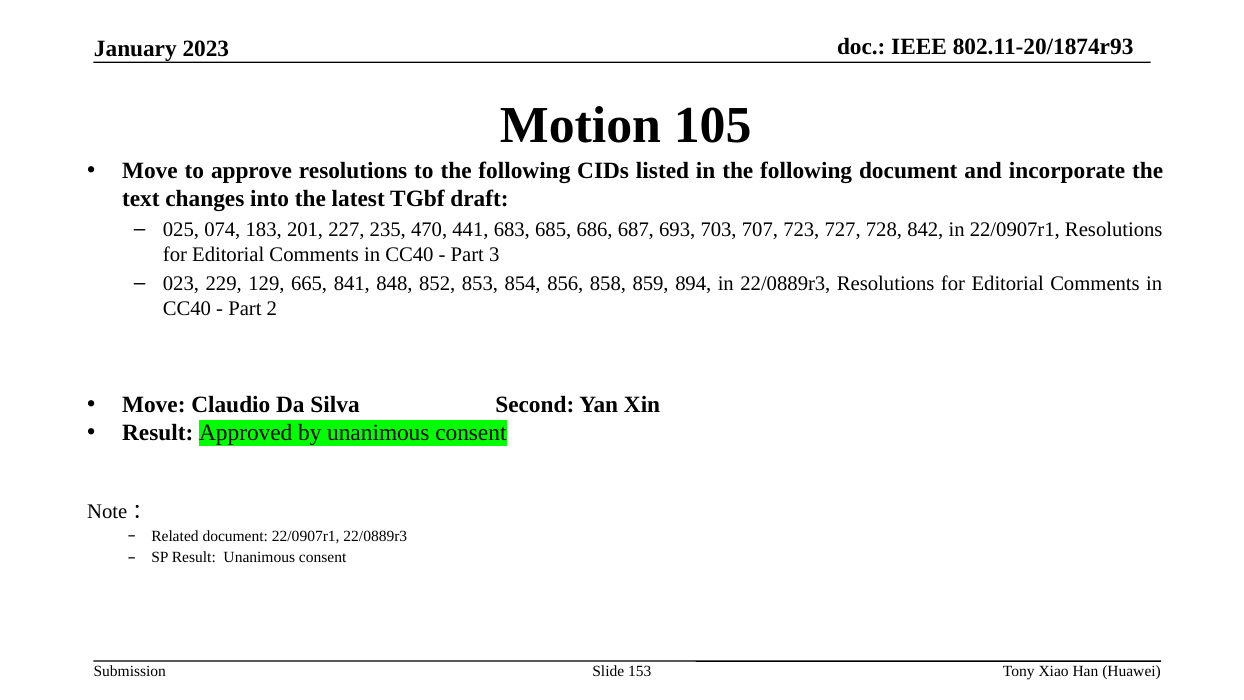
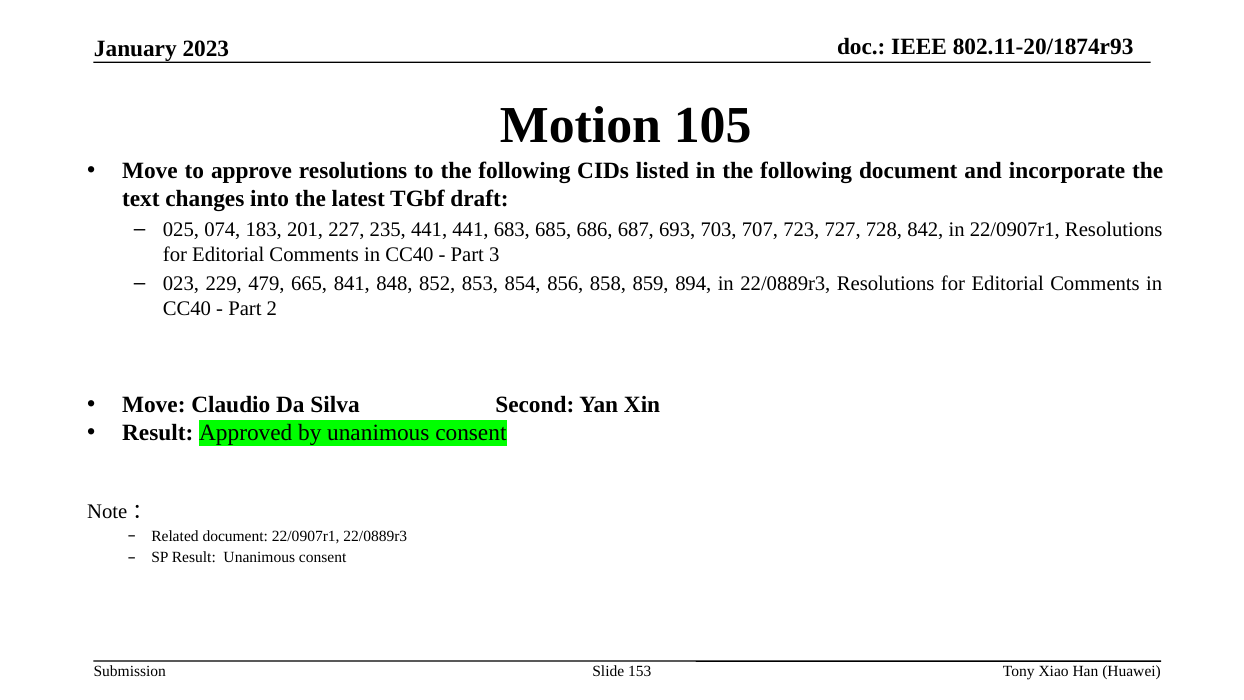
235 470: 470 -> 441
129: 129 -> 479
